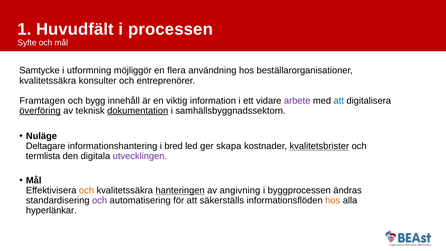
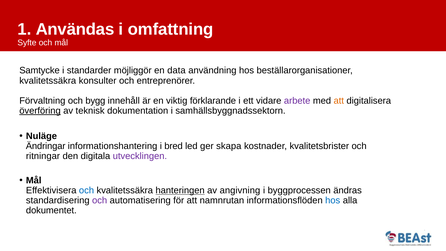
Huvudfält: Huvudfält -> Användas
processen: processen -> omfattning
utformning: utformning -> standarder
flera: flera -> data
Framtagen: Framtagen -> Förvaltning
information: information -> förklarande
att at (339, 101) colour: blue -> orange
dokumentation underline: present -> none
Deltagare: Deltagare -> Ändringar
kvalitetsbrister underline: present -> none
termlista: termlista -> ritningar
och at (87, 190) colour: orange -> blue
säkerställs: säkerställs -> namnrutan
hos at (333, 200) colour: orange -> blue
hyperlänkar: hyperlänkar -> dokumentet
